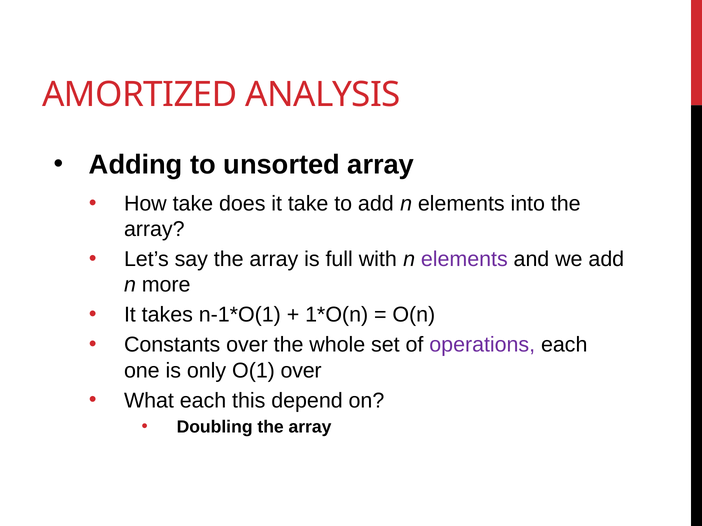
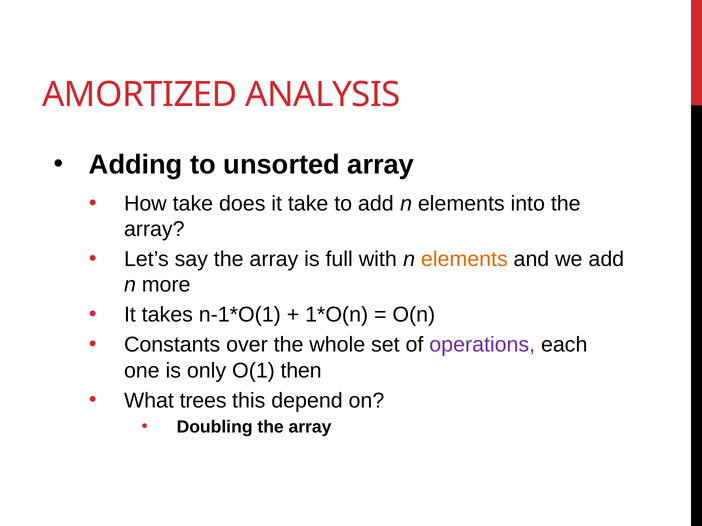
elements at (464, 259) colour: purple -> orange
O(1 over: over -> then
What each: each -> trees
